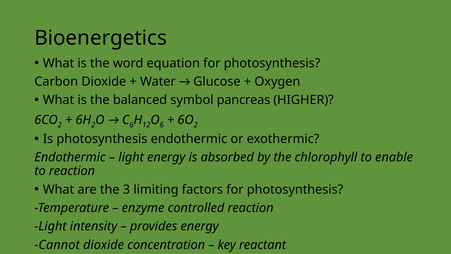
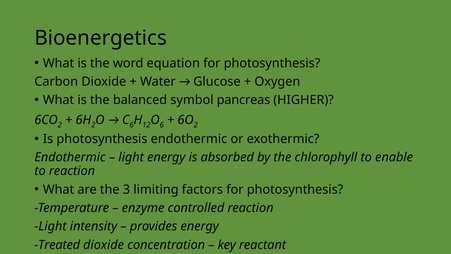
Cannot: Cannot -> Treated
